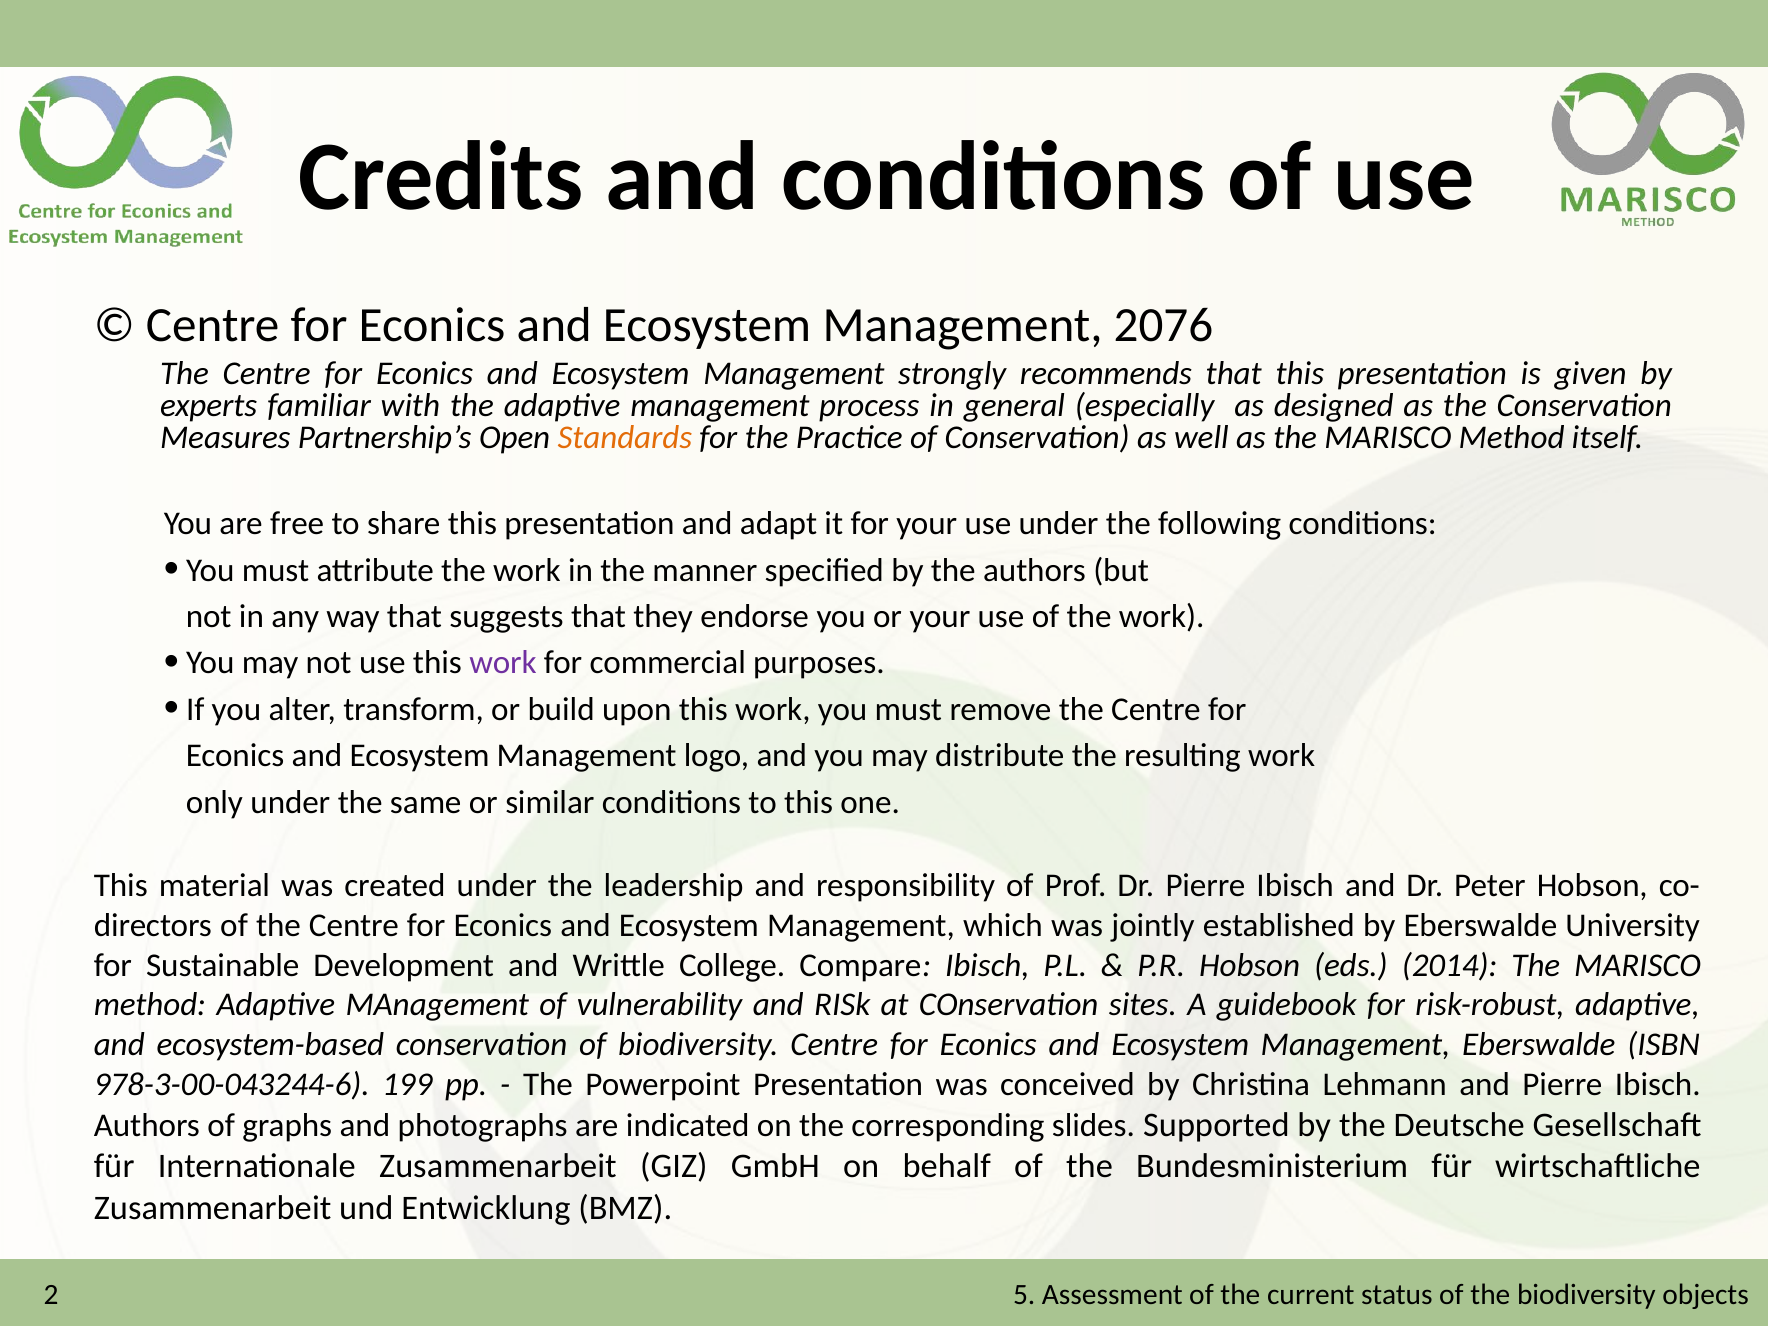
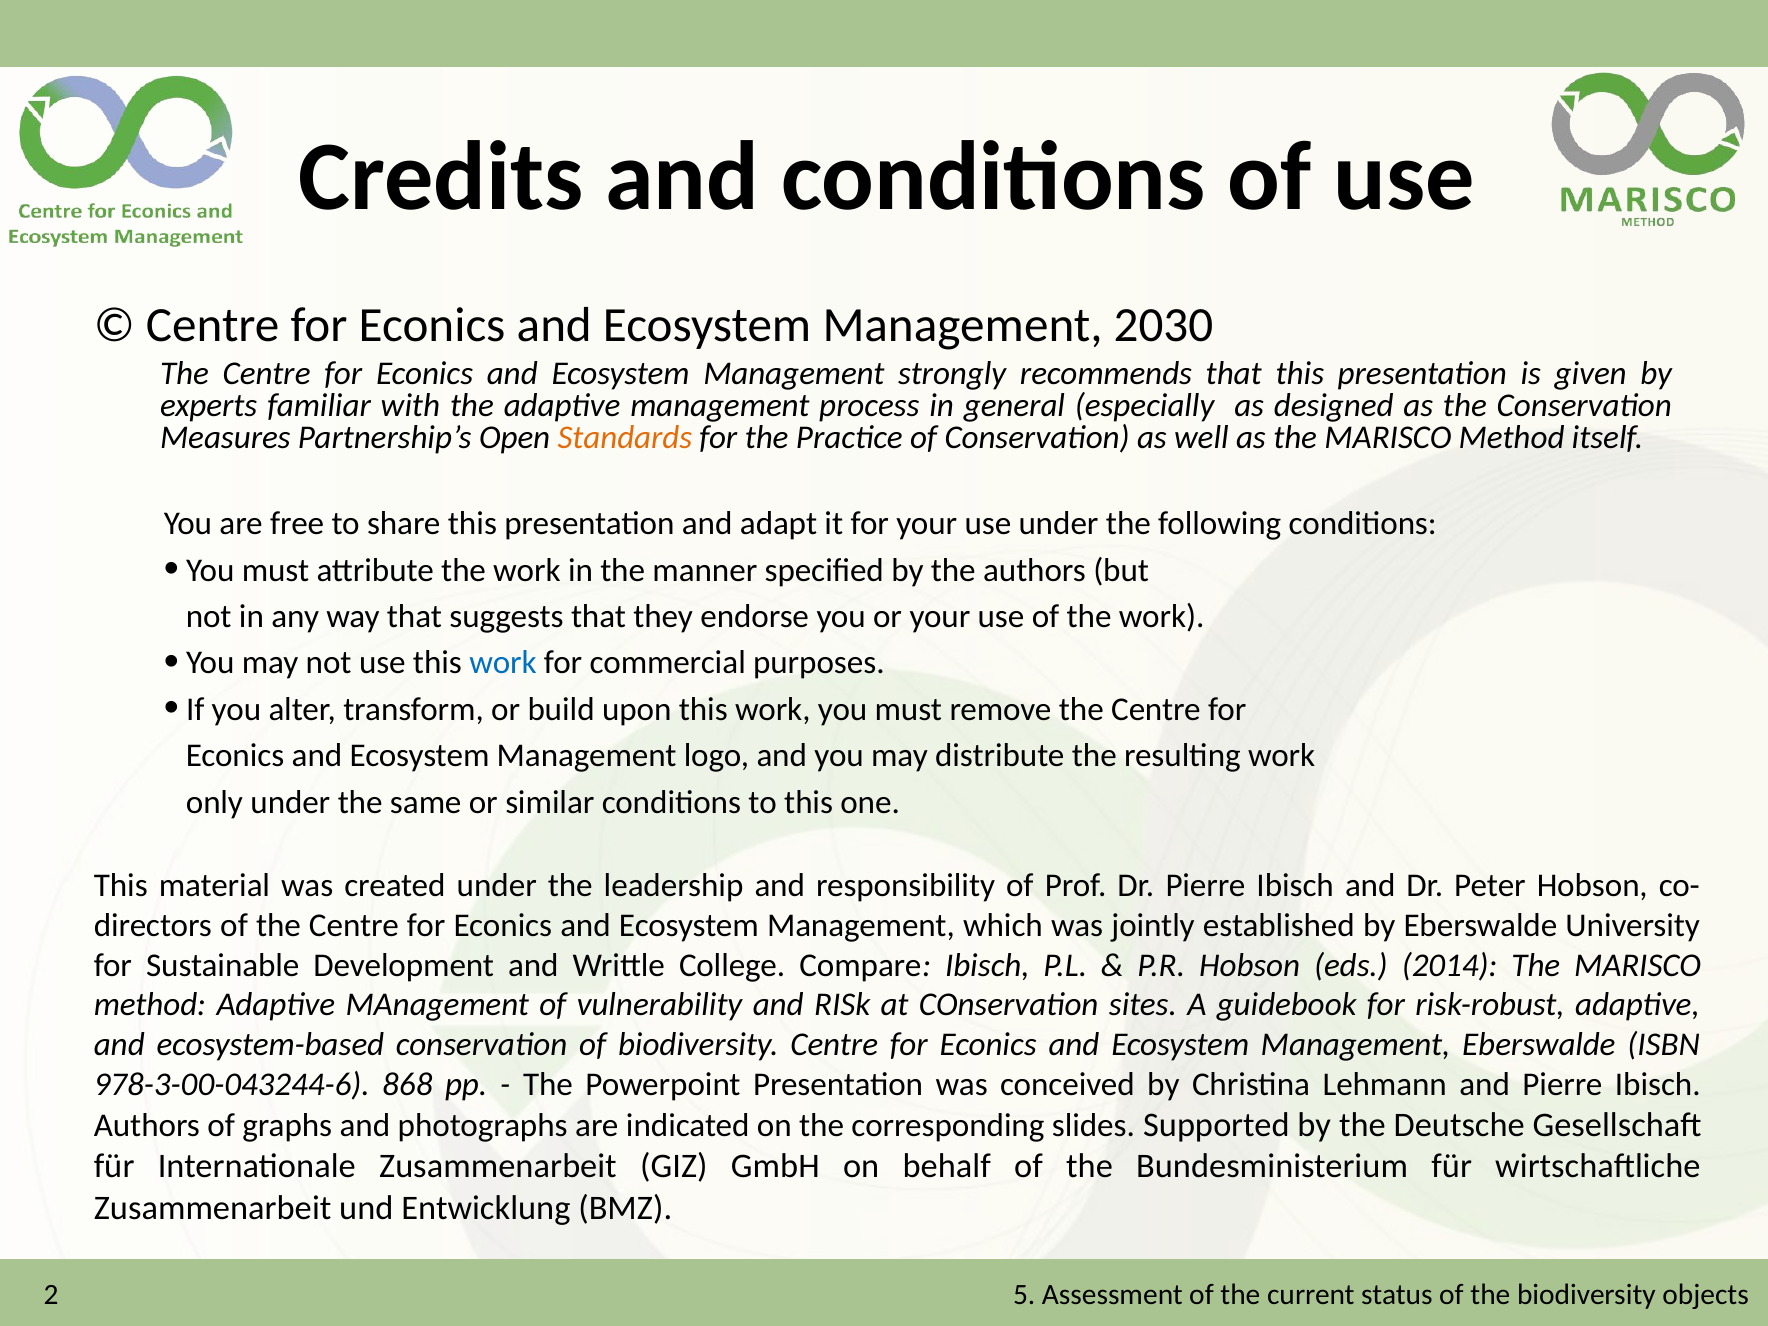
2076: 2076 -> 2030
work at (503, 663) colour: purple -> blue
199: 199 -> 868
